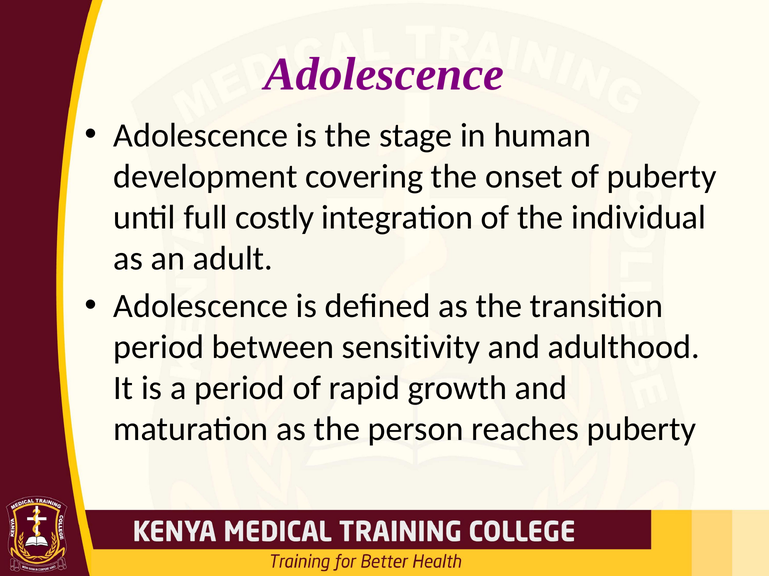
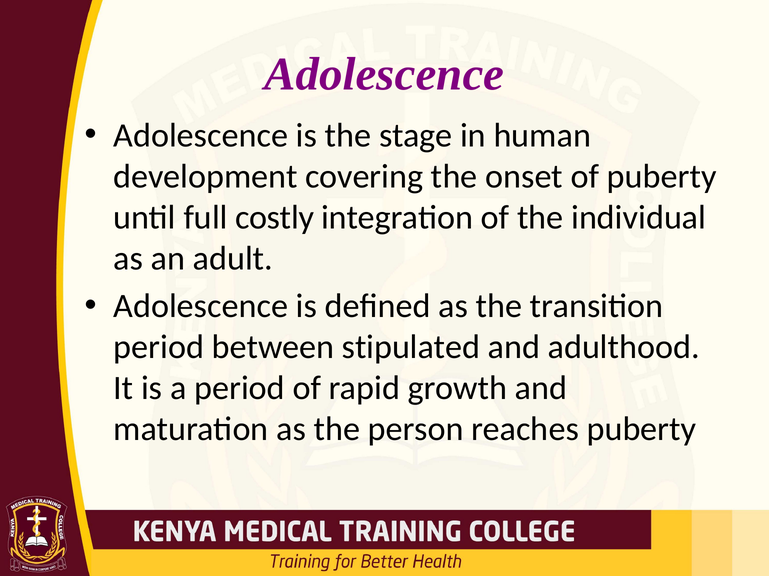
sensitivity: sensitivity -> stipulated
